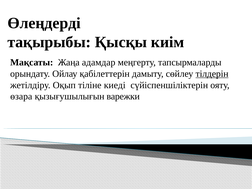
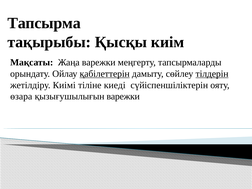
Өлеңдерді: Өлеңдерді -> Тапсырма
Жаңа адамдар: адамдар -> варежки
қабілеттерін underline: none -> present
Оқып: Оқып -> Киімі
